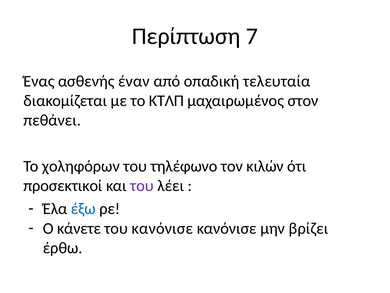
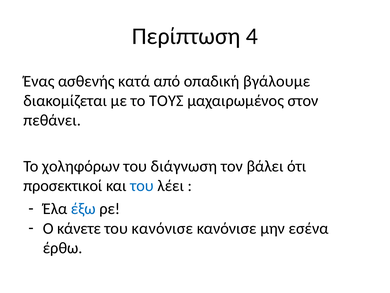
7: 7 -> 4
έναν: έναν -> κατά
τελευταία: τελευταία -> βγάλουμε
ΚΤΛΠ: ΚΤΛΠ -> ΤΟΥΣ
τηλέφωνο: τηλέφωνο -> διάγνωση
κιλών: κιλών -> βάλει
του at (142, 186) colour: purple -> blue
βρίζει: βρίζει -> εσένα
